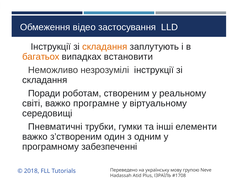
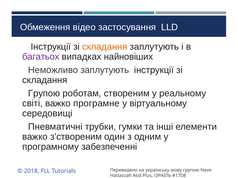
багатьох colour: orange -> purple
встановити: встановити -> найновіших
Неможливо незрозумілі: незрозумілі -> заплутують
Поради at (44, 94): Поради -> Групою
